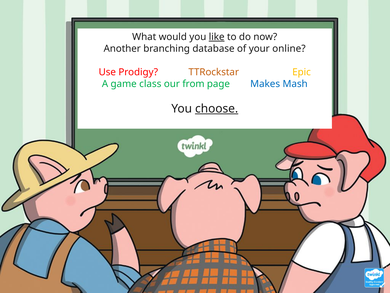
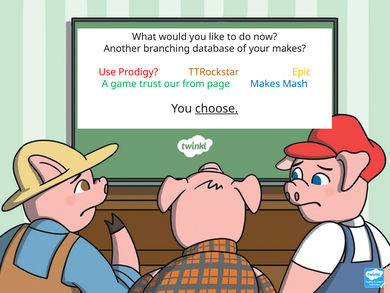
like underline: present -> none
your online: online -> makes
class: class -> trust
